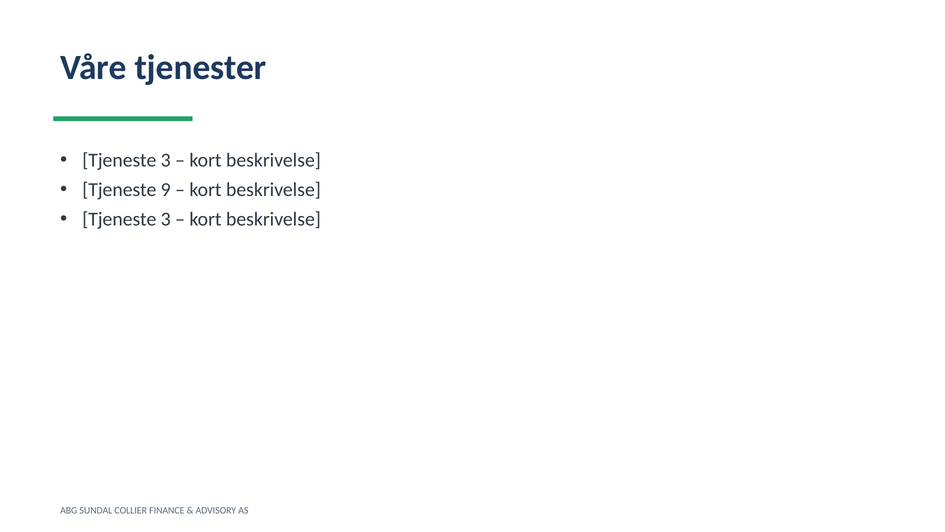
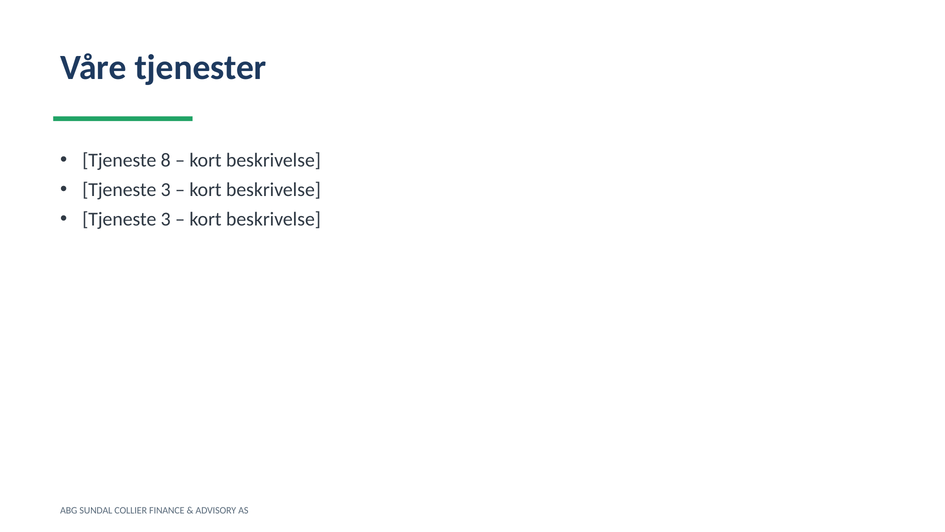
3 at (166, 160): 3 -> 8
9 at (166, 190): 9 -> 3
